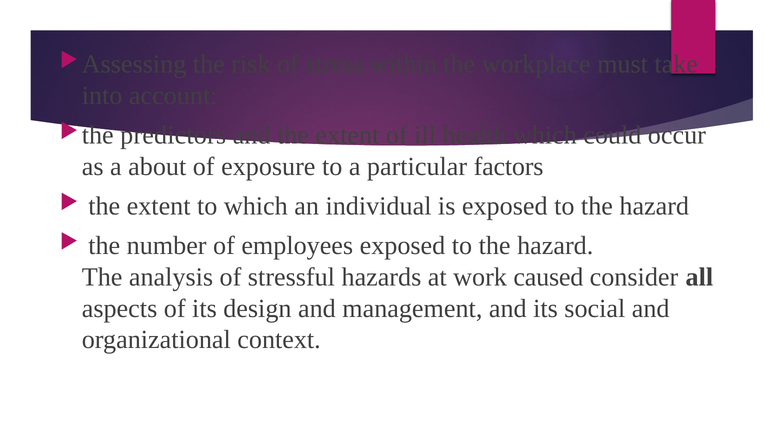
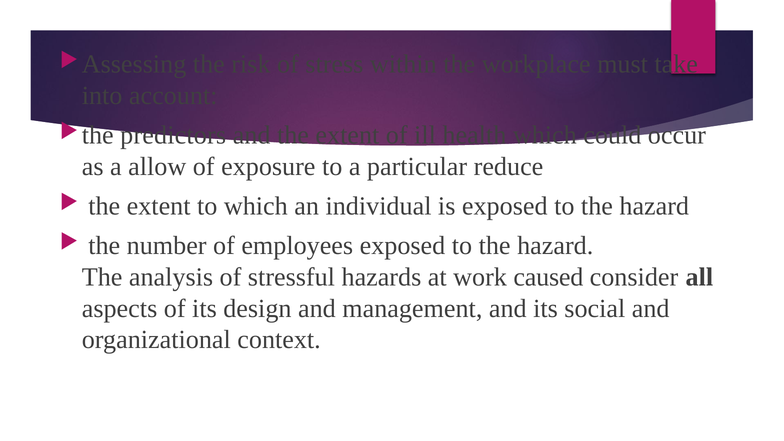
about: about -> allow
factors: factors -> reduce
